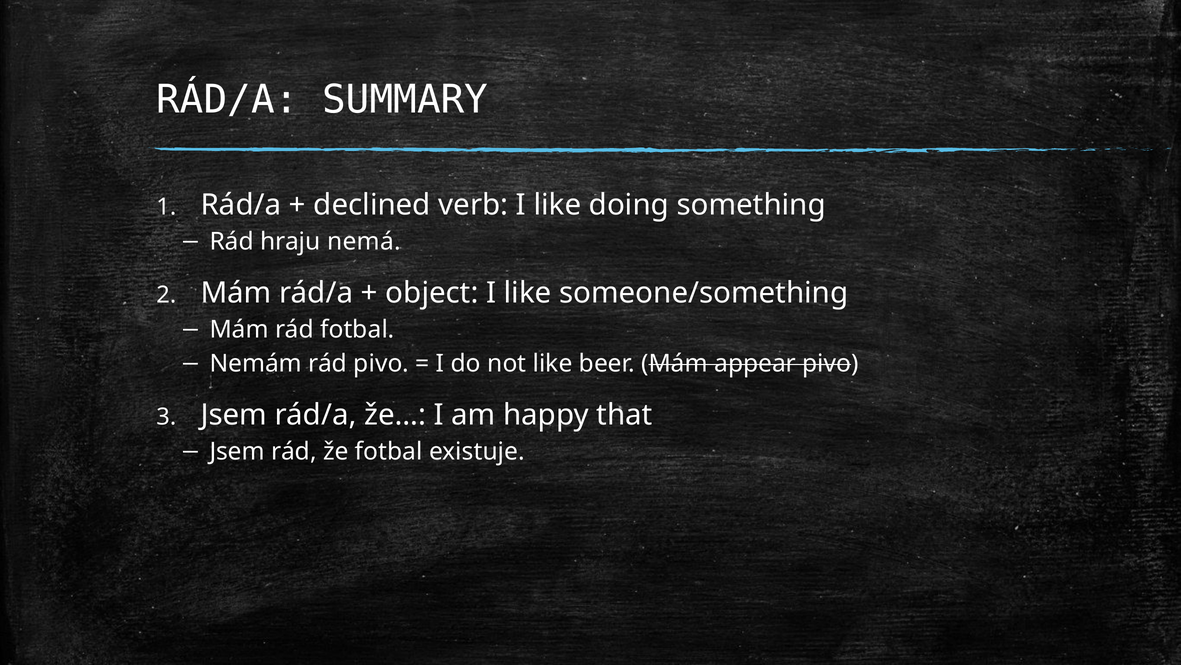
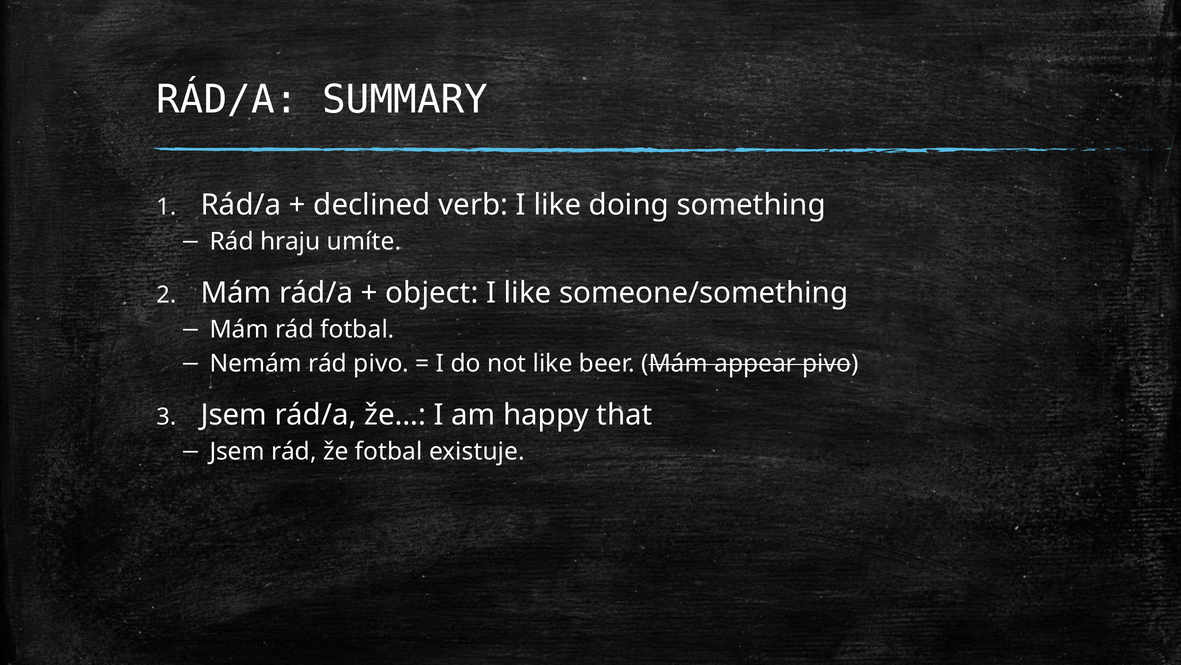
nemá: nemá -> umíte
